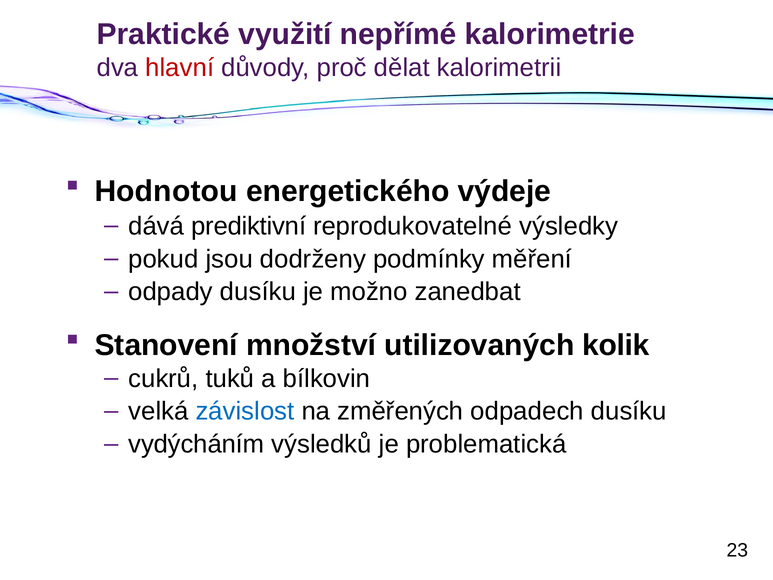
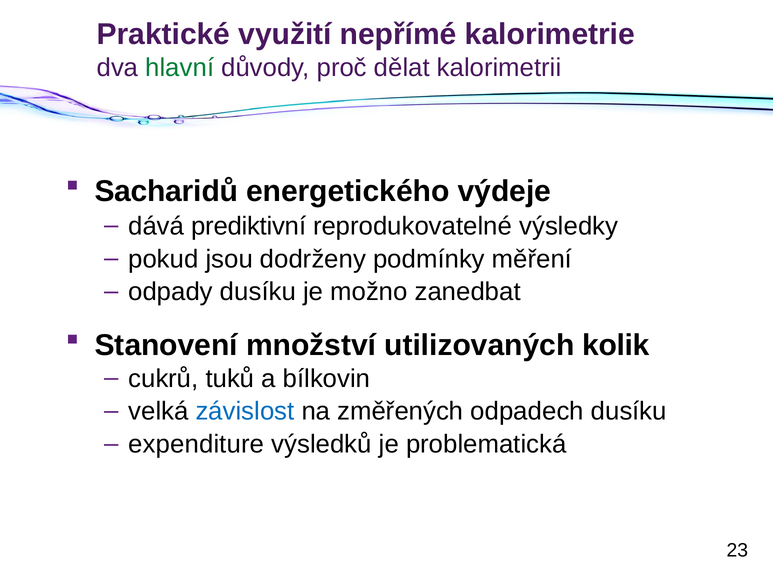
hlavní colour: red -> green
Hodnotou: Hodnotou -> Sacharidů
vydýcháním: vydýcháním -> expenditure
